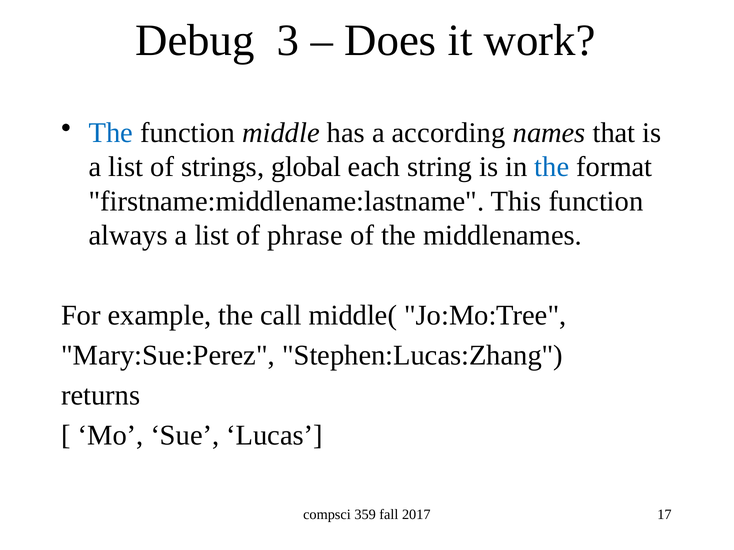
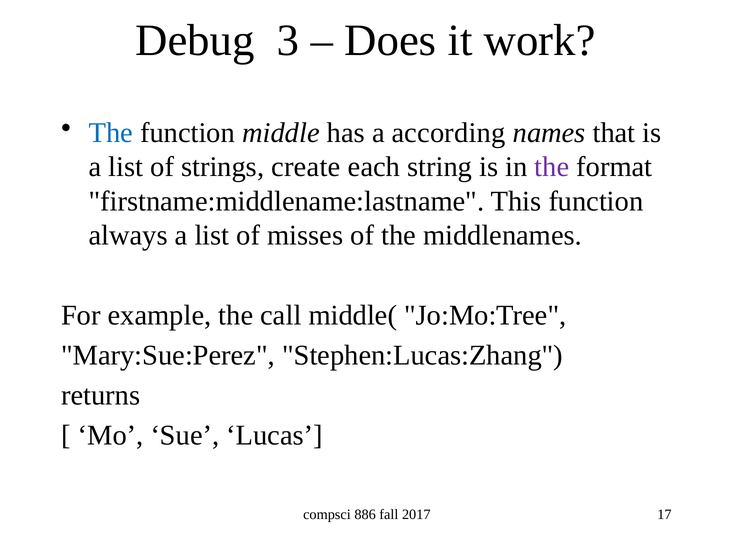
global: global -> create
the at (552, 167) colour: blue -> purple
phrase: phrase -> misses
359: 359 -> 886
